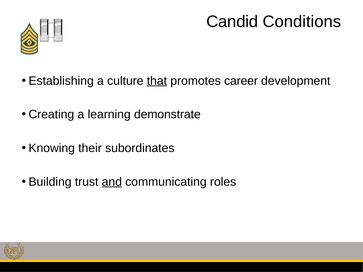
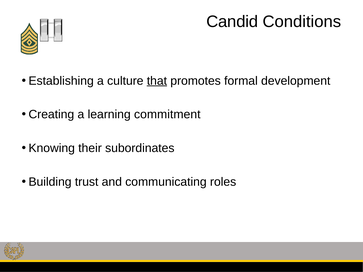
career: career -> formal
demonstrate: demonstrate -> commitment
and underline: present -> none
